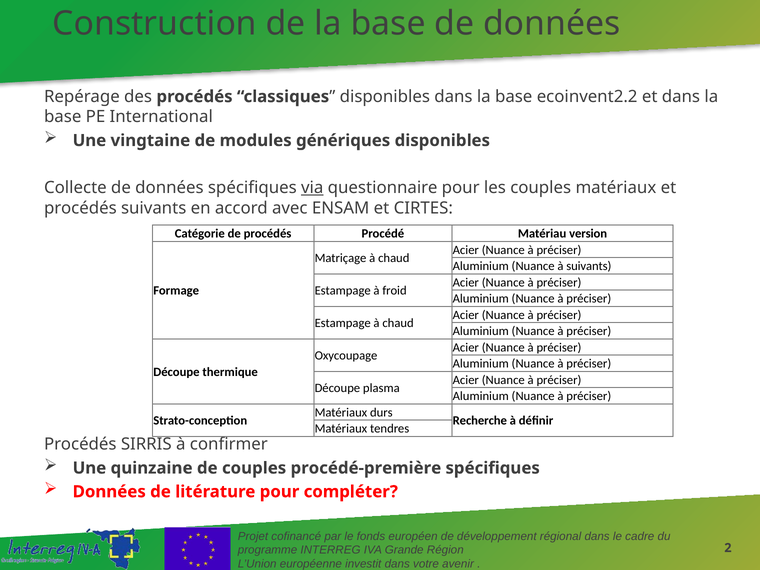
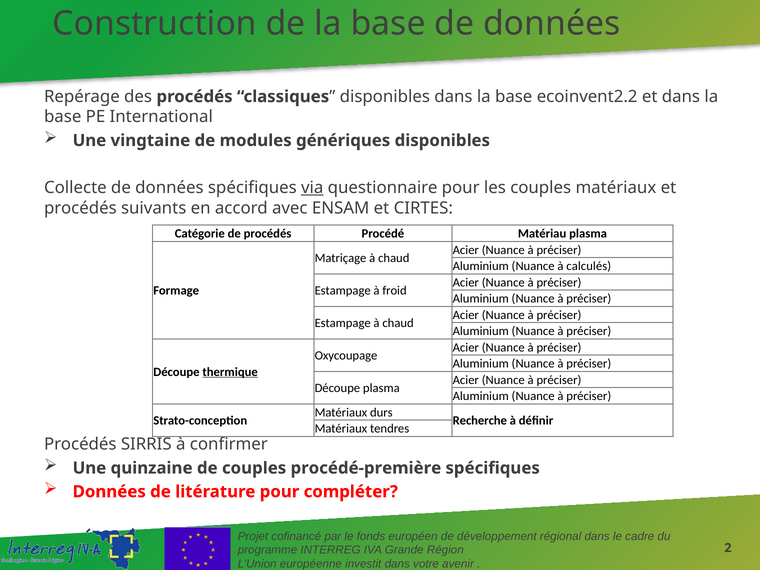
Matériau version: version -> plasma
à suivants: suivants -> calculés
thermique underline: none -> present
